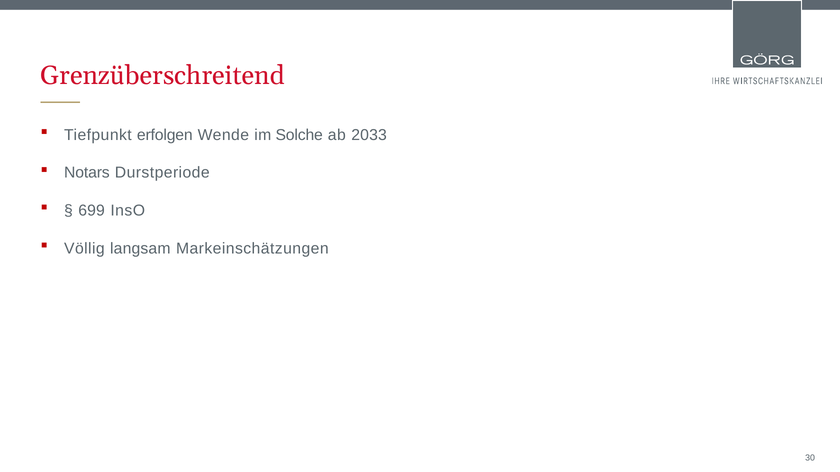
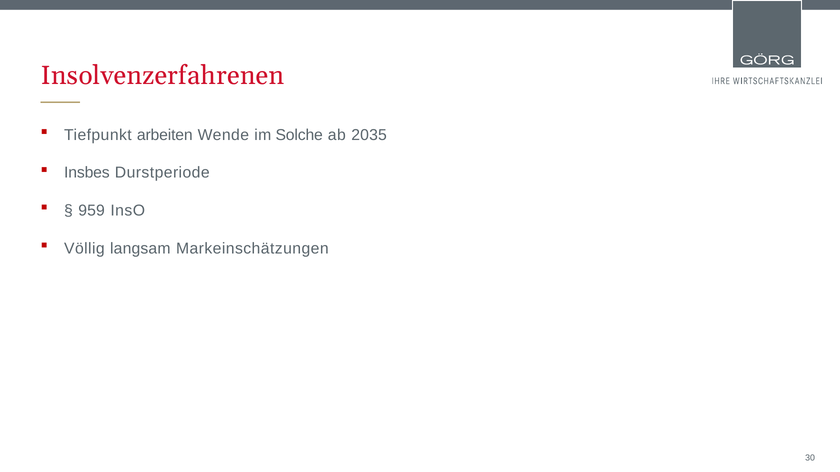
Grenzüberschreitend: Grenzüberschreitend -> Insolvenzerfahrenen
erfolgen: erfolgen -> arbeiten
2033: 2033 -> 2035
Notars: Notars -> Insbes
699: 699 -> 959
